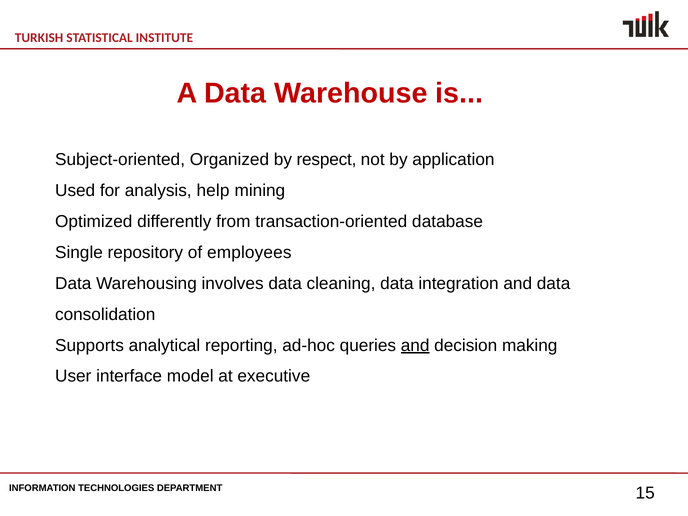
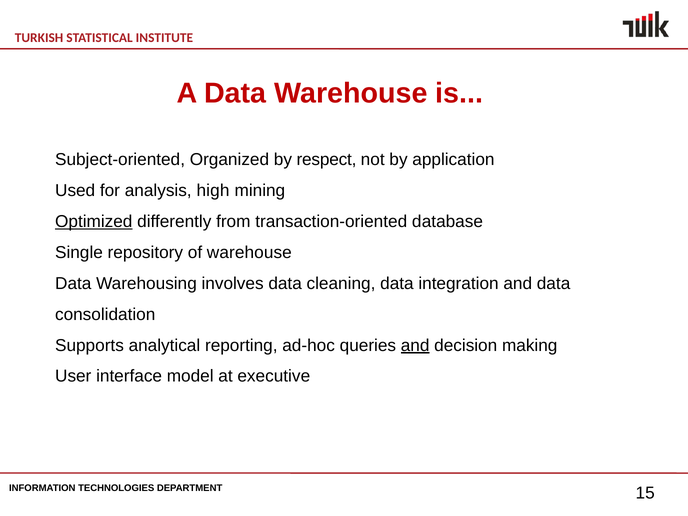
help: help -> high
Optimized underline: none -> present
of employees: employees -> warehouse
